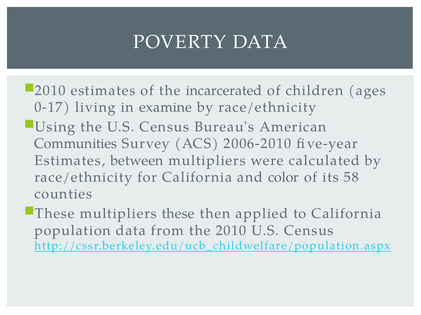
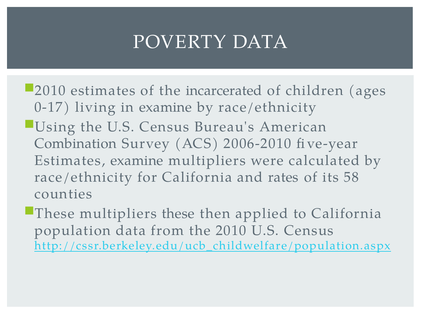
Communities: Communities -> Combination
Estimates between: between -> examine
color: color -> rates
